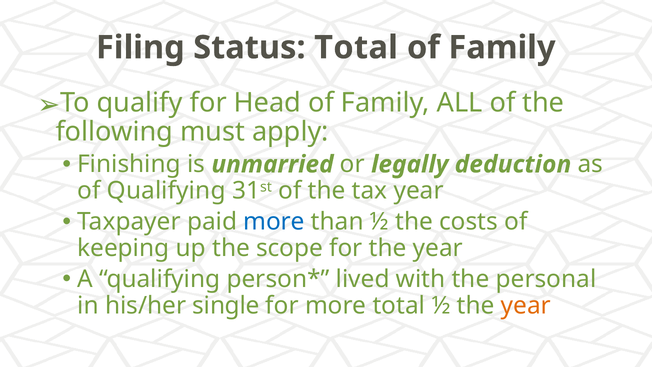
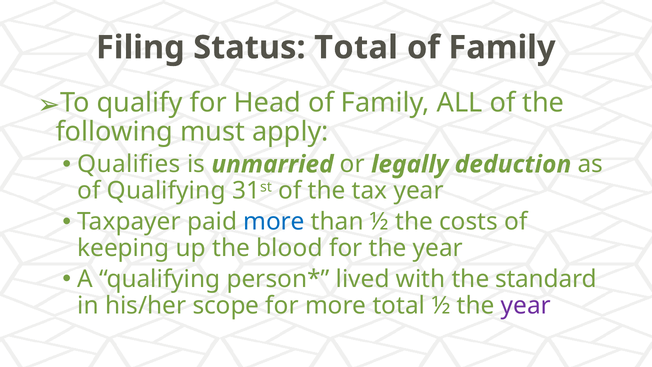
Finishing: Finishing -> Qualifies
scope: scope -> blood
personal: personal -> standard
single: single -> scope
year at (526, 306) colour: orange -> purple
